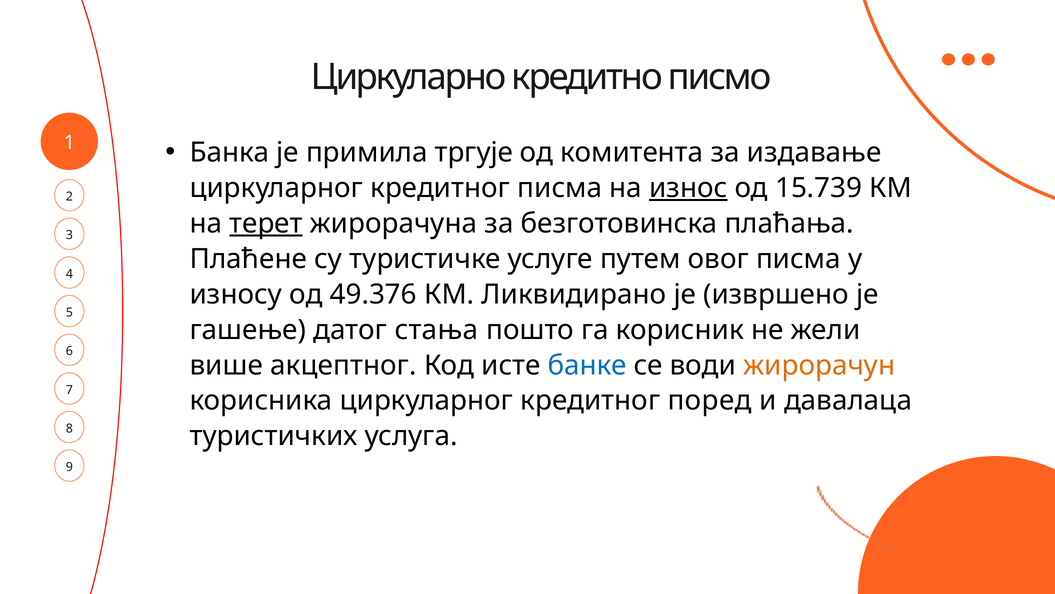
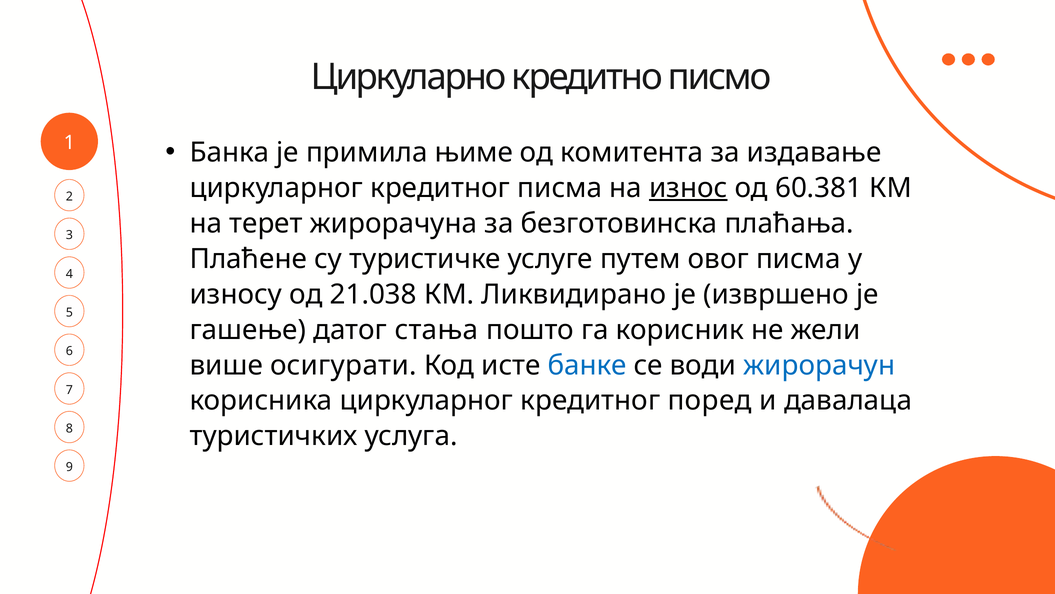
тргује: тргује -> њиме
15.739: 15.739 -> 60.381
терет underline: present -> none
49.376: 49.376 -> 21.038
акцептног: акцептног -> осигурати
жирорачун colour: orange -> blue
